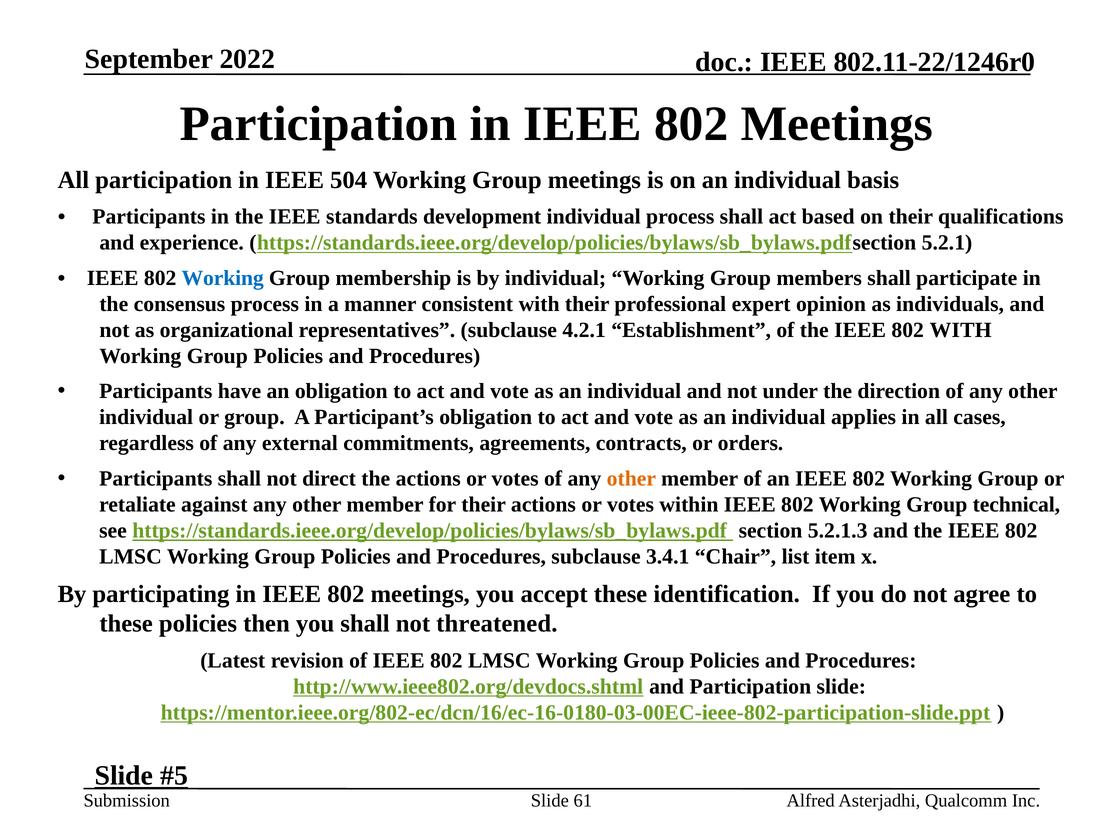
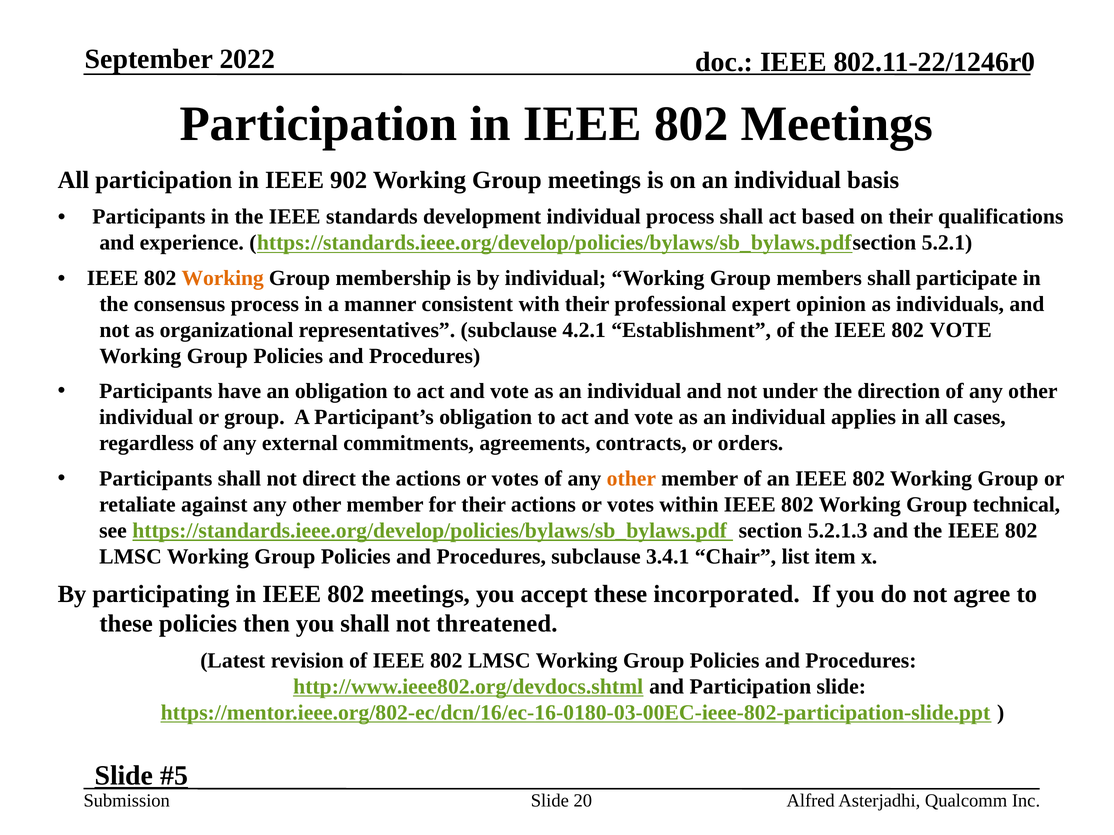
504: 504 -> 902
Working at (223, 278) colour: blue -> orange
802 WITH: WITH -> VOTE
identification: identification -> incorporated
61: 61 -> 20
